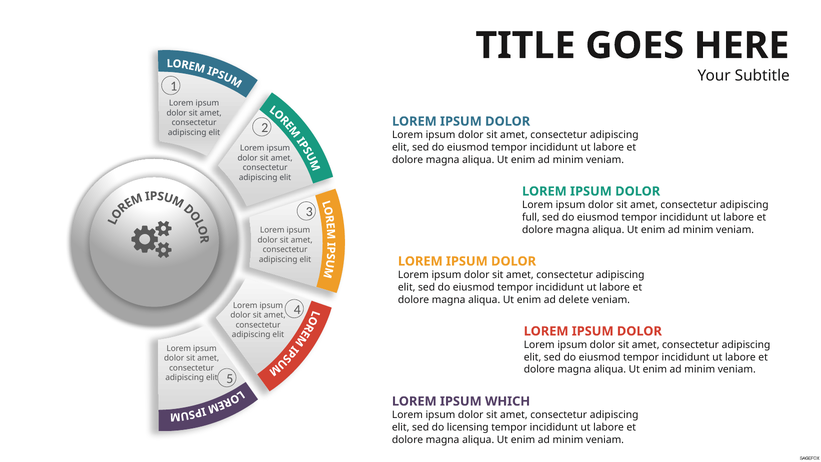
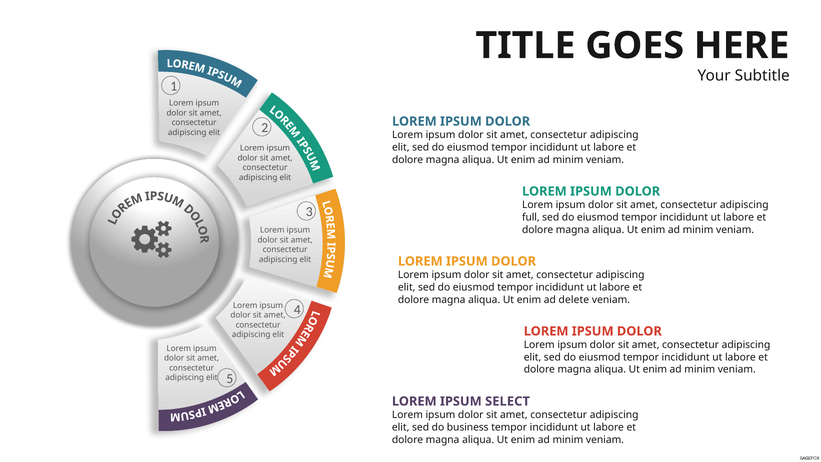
WHICH: WHICH -> SELECT
licensing: licensing -> business
